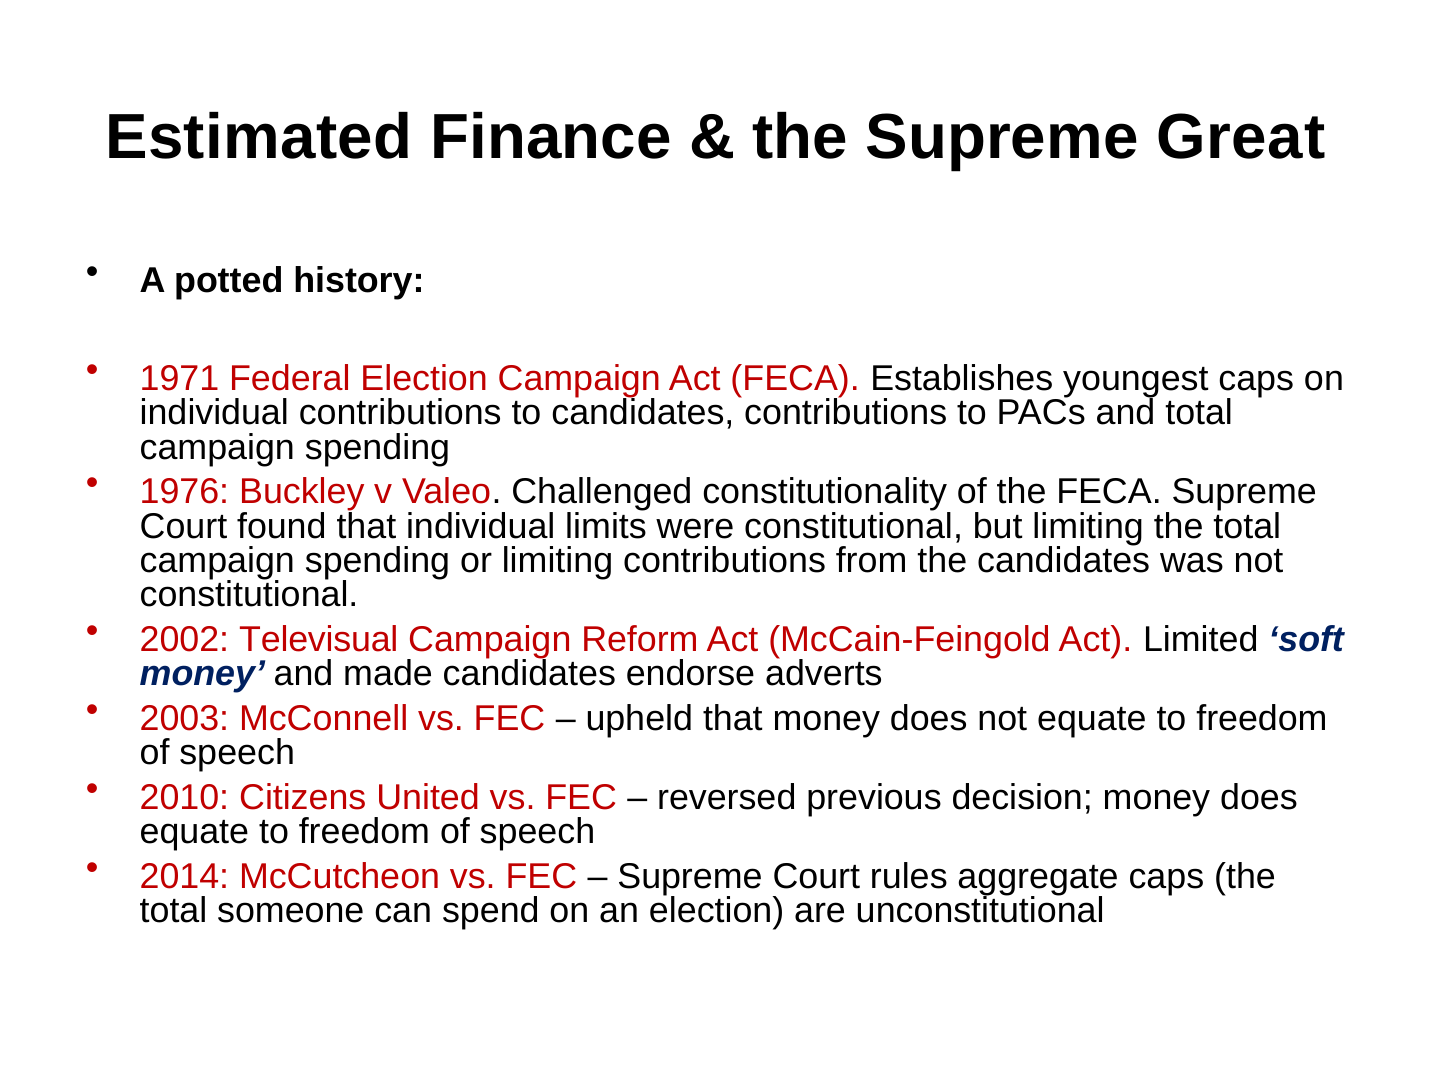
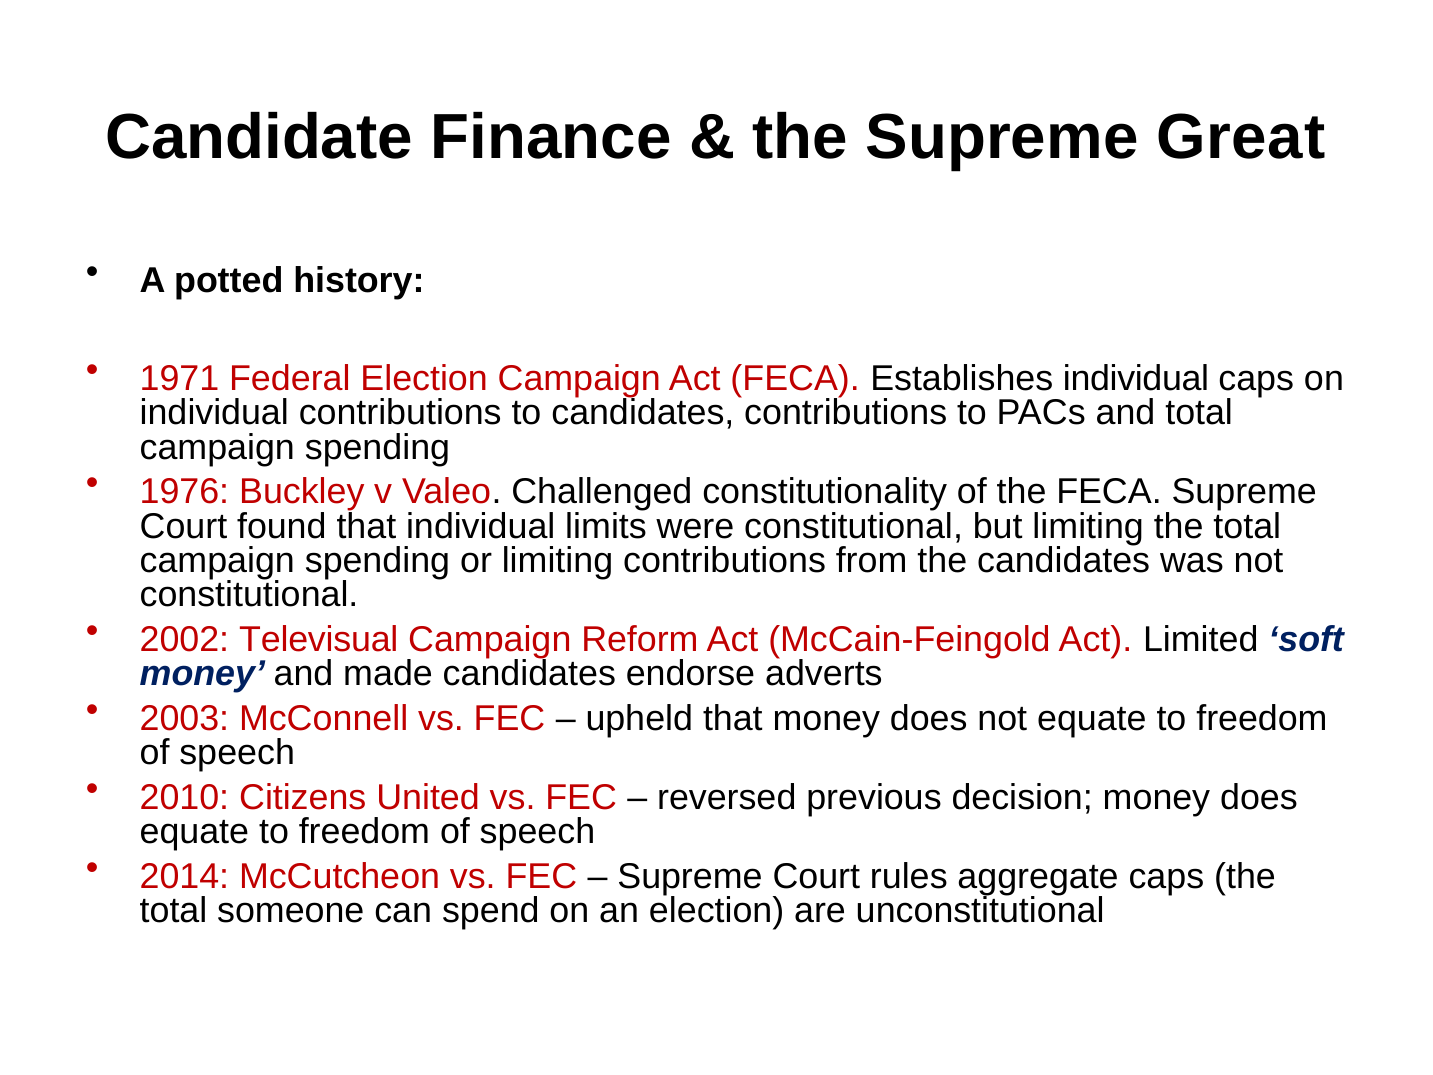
Estimated: Estimated -> Candidate
Establishes youngest: youngest -> individual
